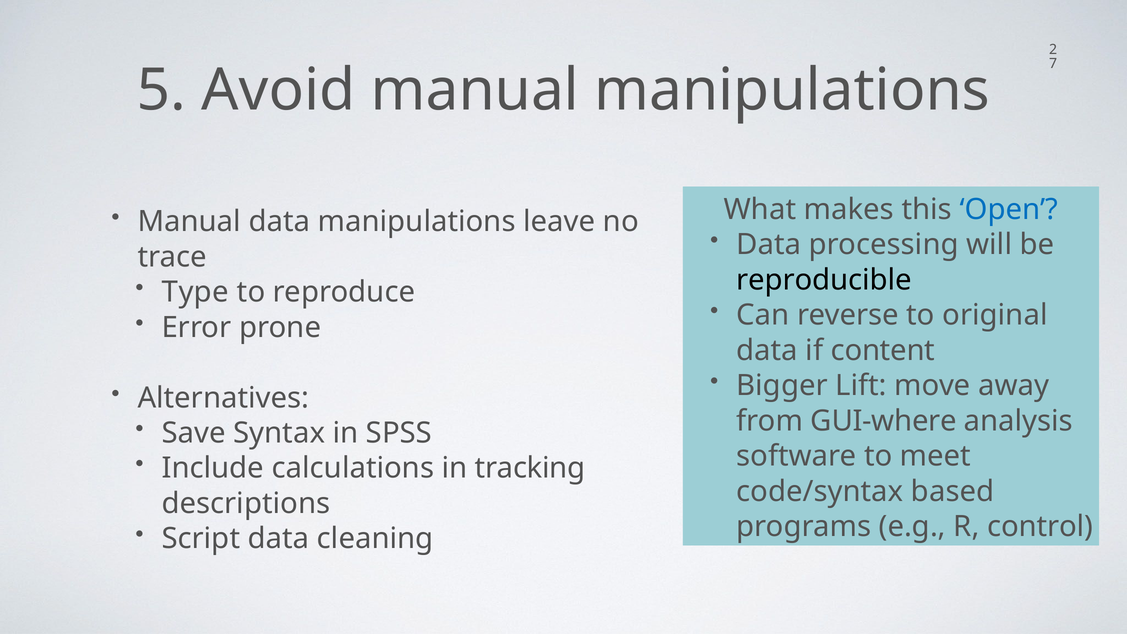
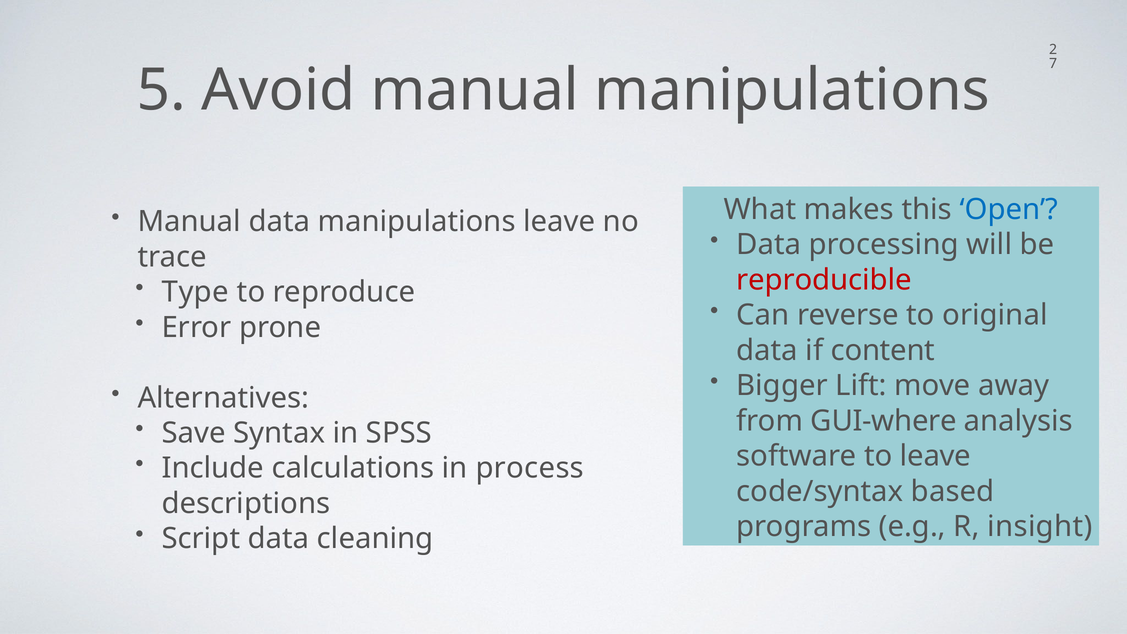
reproducible colour: black -> red
to meet: meet -> leave
tracking: tracking -> process
control: control -> insight
